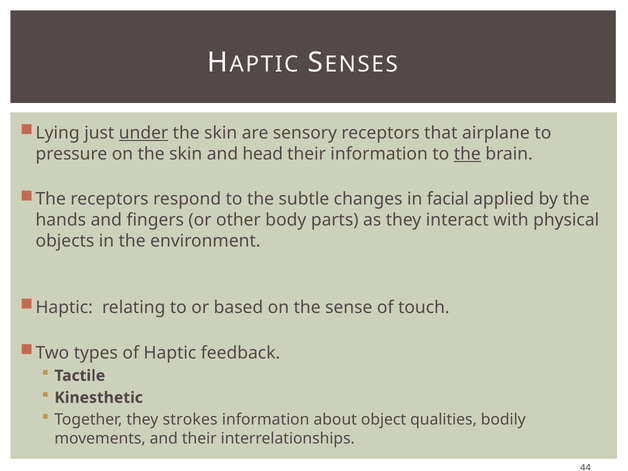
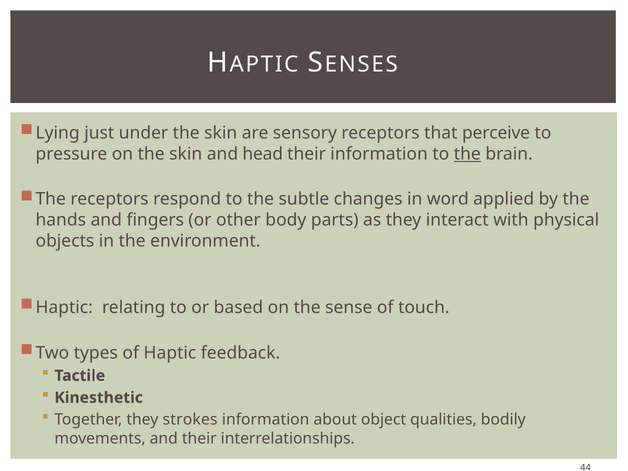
under underline: present -> none
airplane: airplane -> perceive
facial: facial -> word
